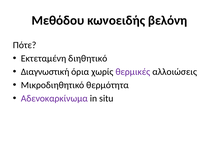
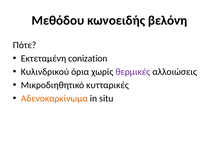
διηθητικό: διηθητικό -> conization
Διαγνωστική: Διαγνωστική -> Κυλινδρικού
θερμότητα: θερμότητα -> κυτταρικές
Αδενοκαρκίνωμα colour: purple -> orange
